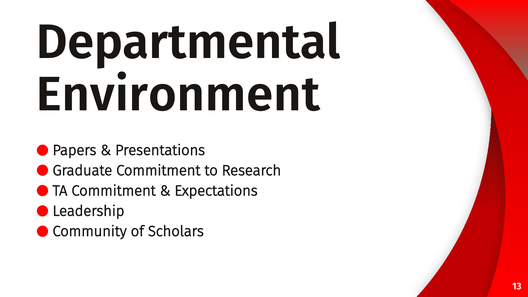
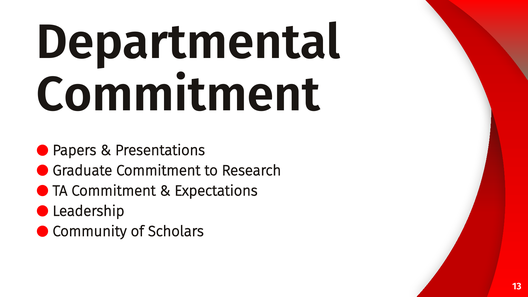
Environment at (178, 94): Environment -> Commitment
